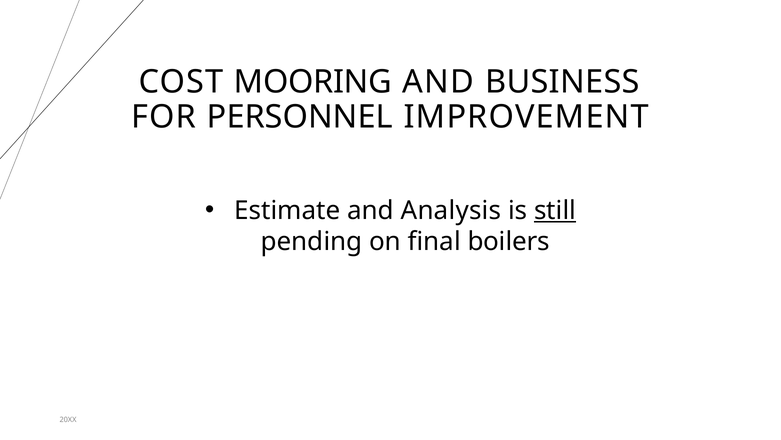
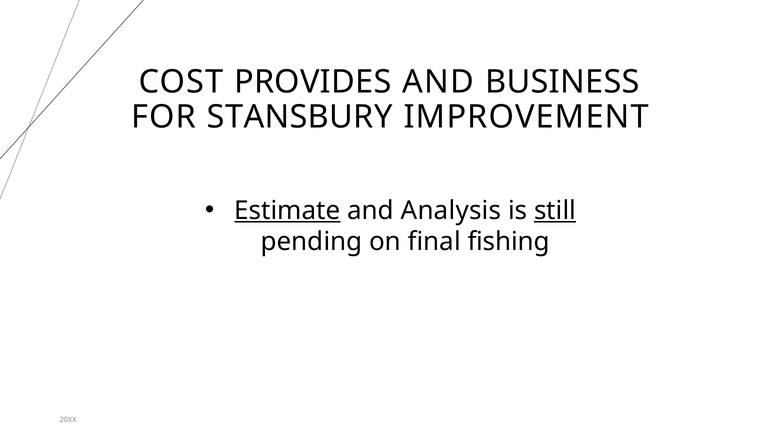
MOORING: MOORING -> PROVIDES
PERSONNEL: PERSONNEL -> STANSBURY
Estimate underline: none -> present
boilers: boilers -> fishing
